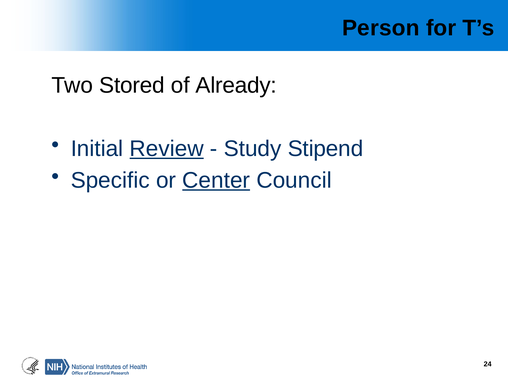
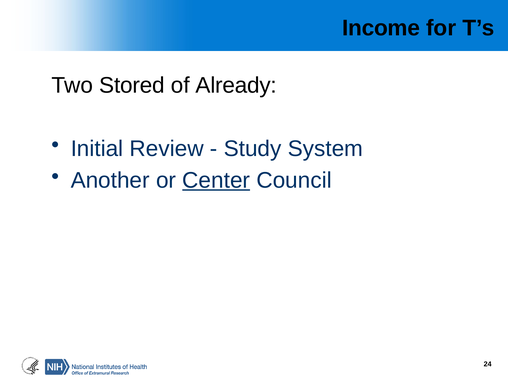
Person: Person -> Income
Review underline: present -> none
Stipend: Stipend -> System
Specific: Specific -> Another
